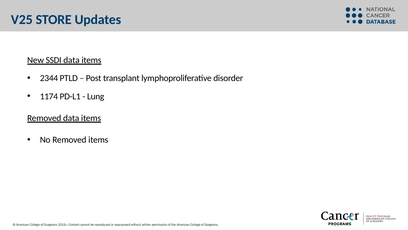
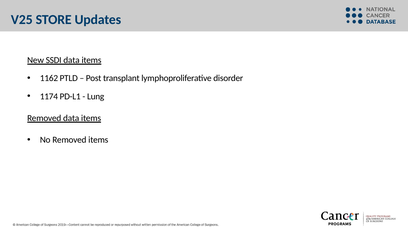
2344: 2344 -> 1162
